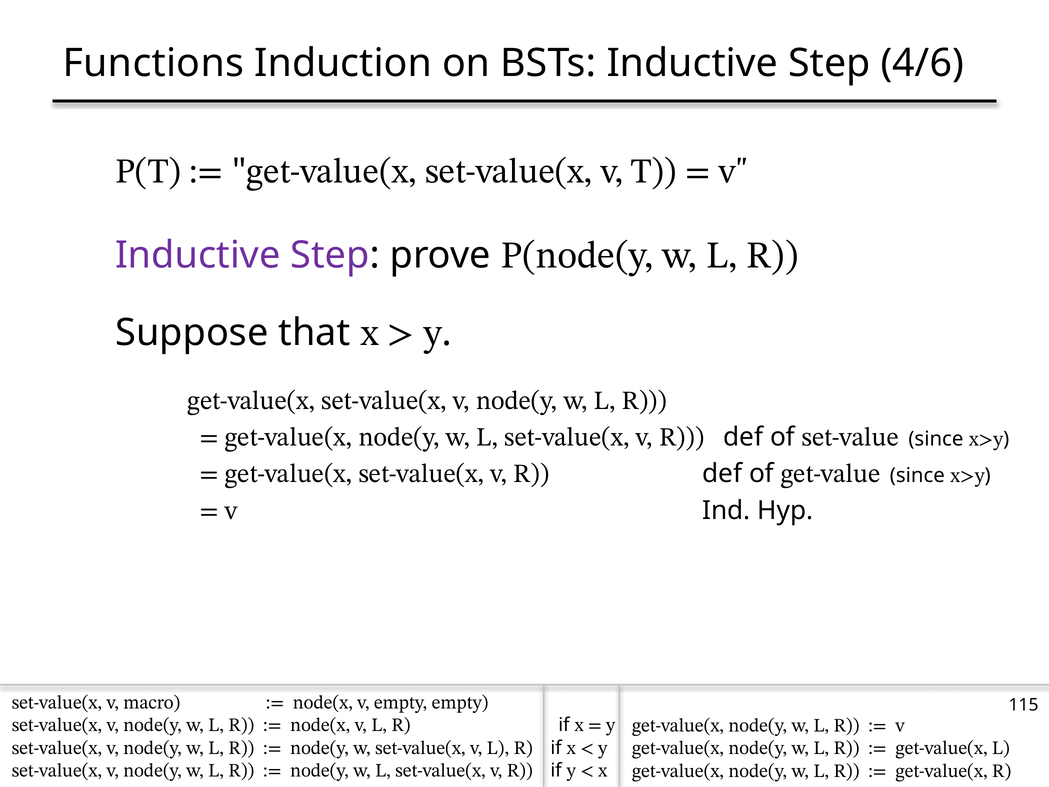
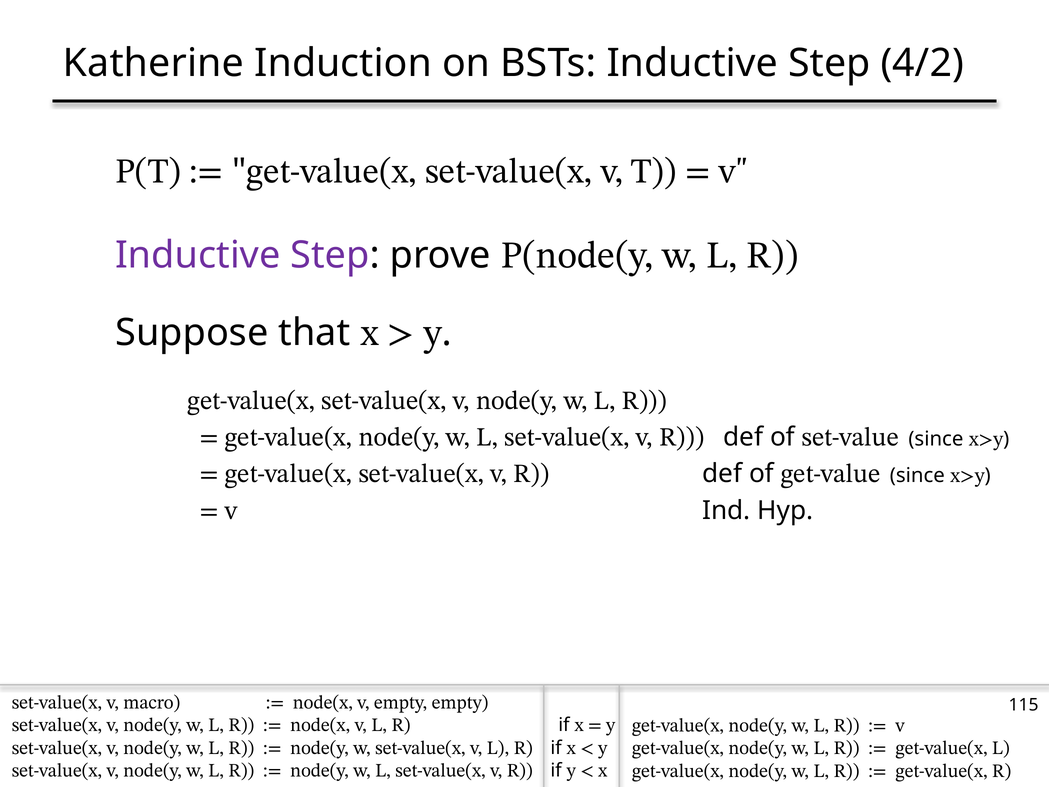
Functions: Functions -> Katherine
4/6: 4/6 -> 4/2
